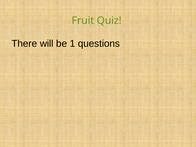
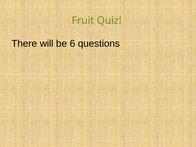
1: 1 -> 6
